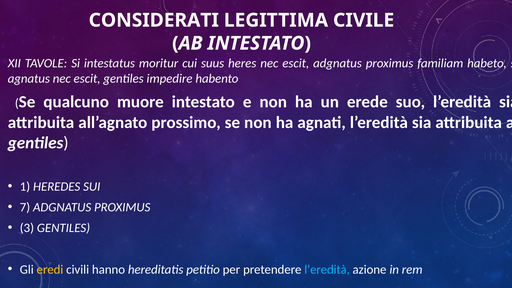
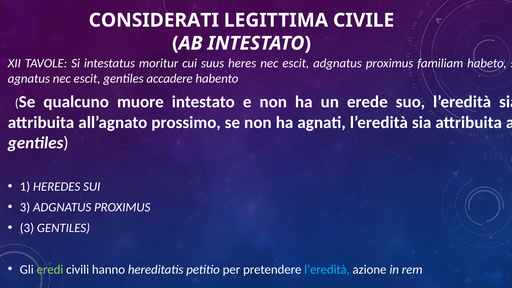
impedire: impedire -> accadere
7 at (25, 207): 7 -> 3
eredi colour: yellow -> light green
